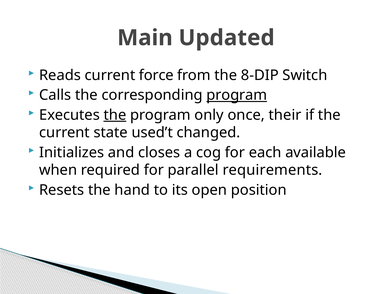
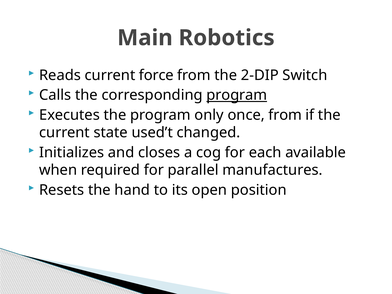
Updated: Updated -> Robotics
8-DIP: 8-DIP -> 2-DIP
the at (115, 115) underline: present -> none
once their: their -> from
requirements: requirements -> manufactures
